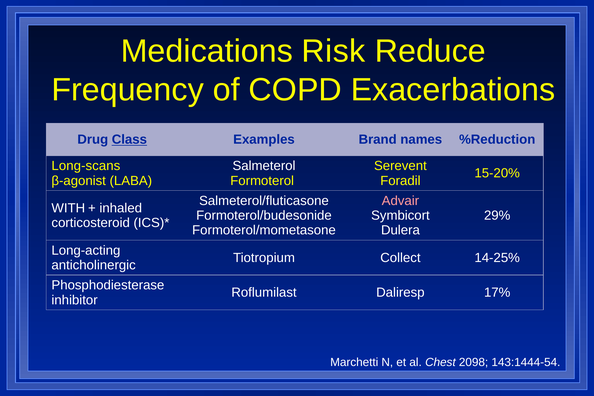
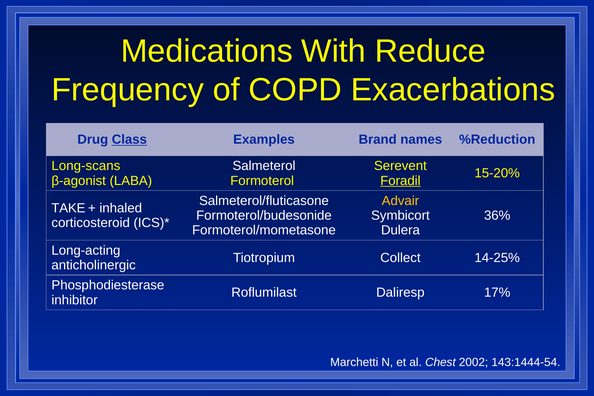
Risk: Risk -> With
Foradil underline: none -> present
Advair colour: pink -> yellow
WITH: WITH -> TAKE
29%: 29% -> 36%
2098: 2098 -> 2002
